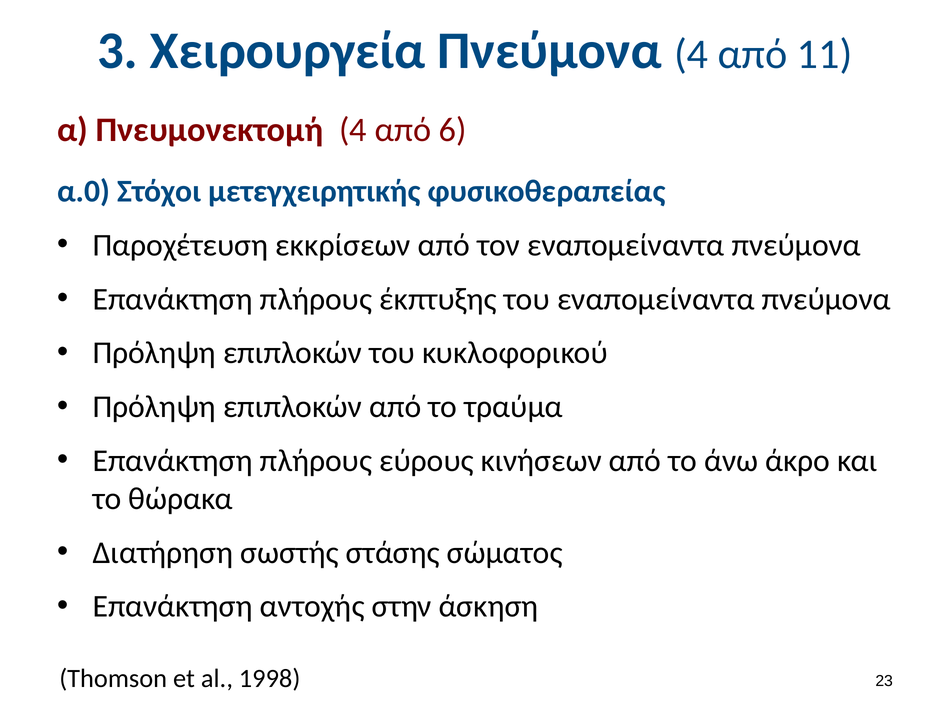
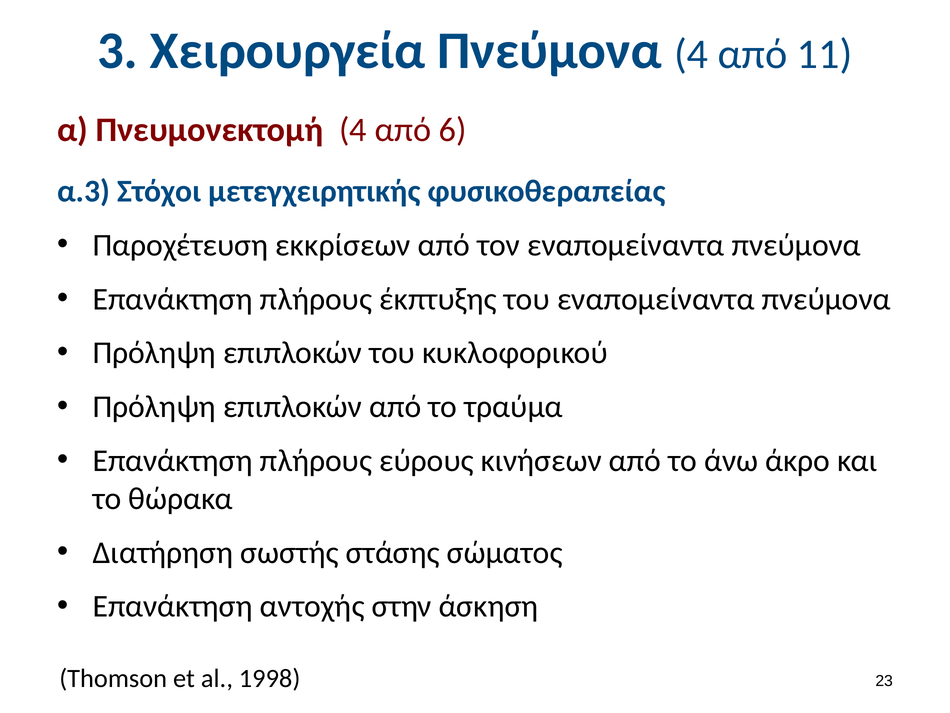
α.0: α.0 -> α.3
